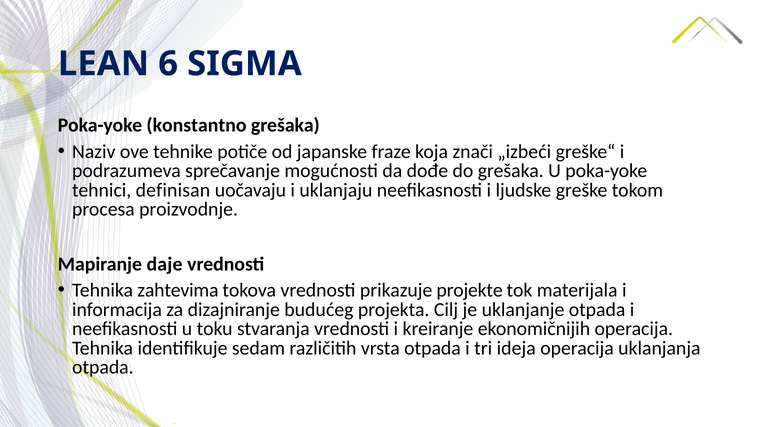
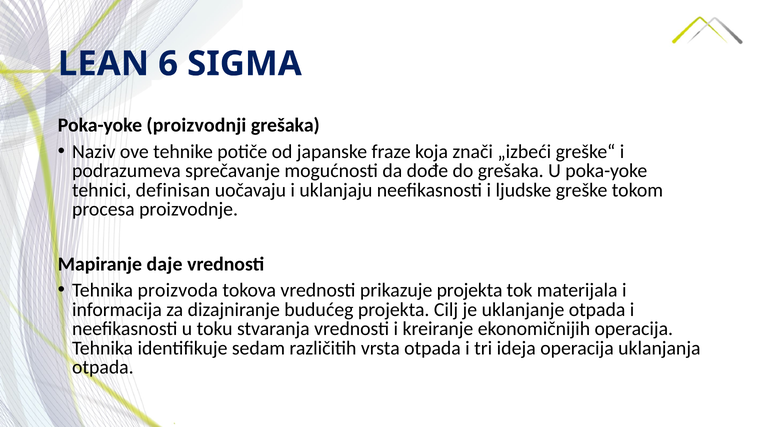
konstantno: konstantno -> proizvodnji
zahtevima: zahtevima -> proizvoda
prikazuje projekte: projekte -> projekta
